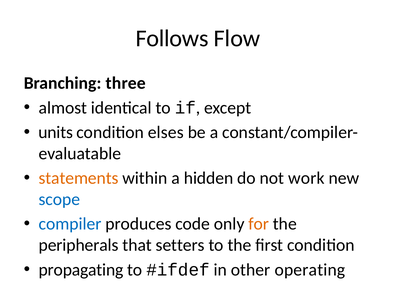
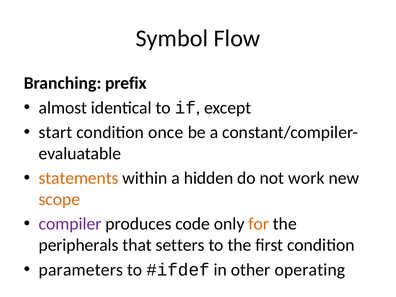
Follows: Follows -> Symbol
three: three -> prefix
units: units -> start
elses: elses -> once
scope colour: blue -> orange
compiler colour: blue -> purple
propagating: propagating -> parameters
